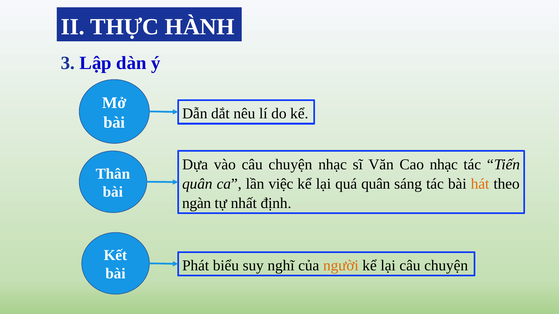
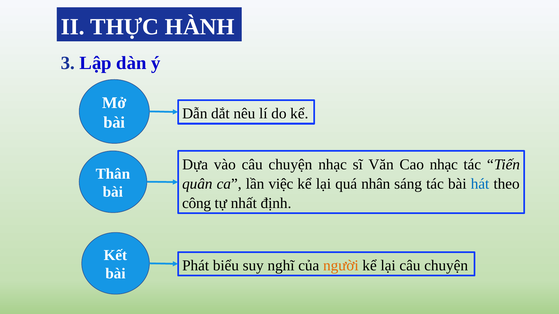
quá quân: quân -> nhân
hát colour: orange -> blue
ngàn: ngàn -> công
